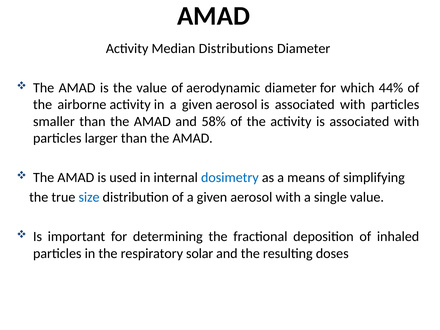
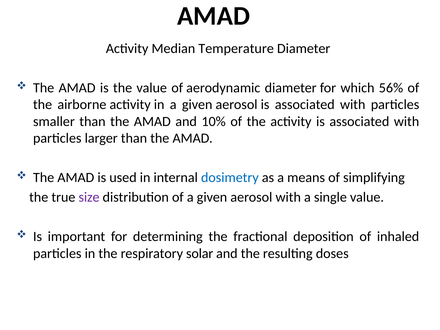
Distributions: Distributions -> Temperature
44%: 44% -> 56%
58%: 58% -> 10%
size colour: blue -> purple
